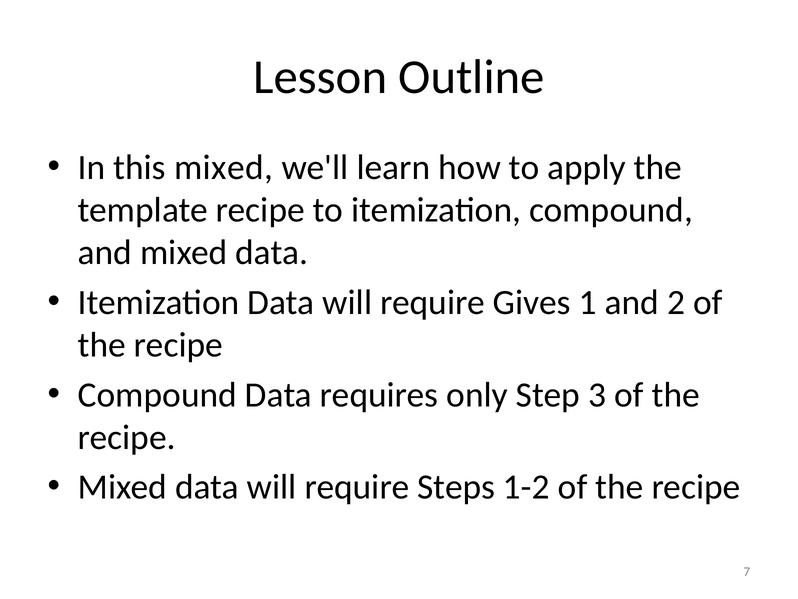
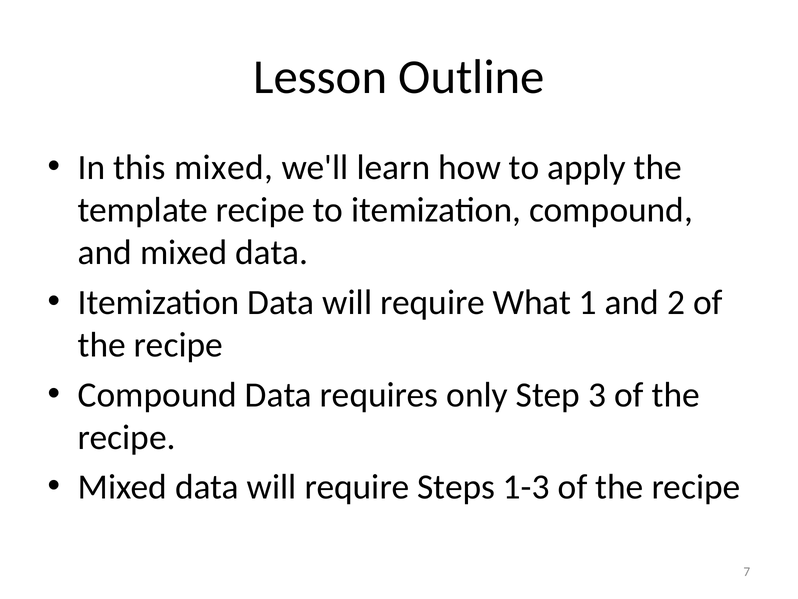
Gives: Gives -> What
1-2: 1-2 -> 1-3
